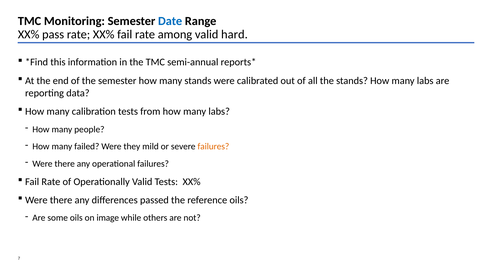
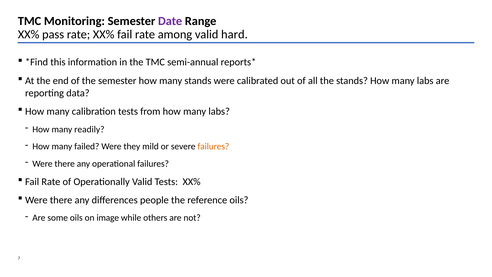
Date colour: blue -> purple
people: people -> readily
passed: passed -> people
